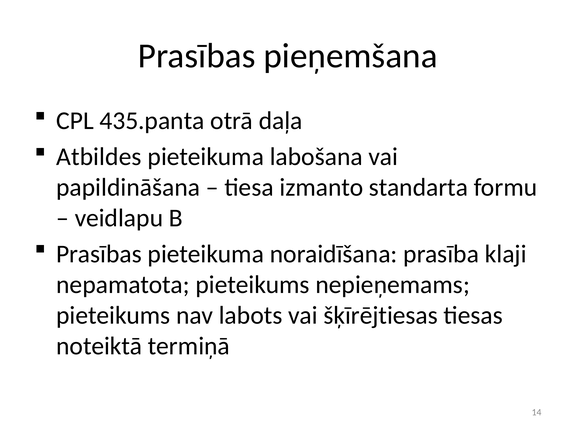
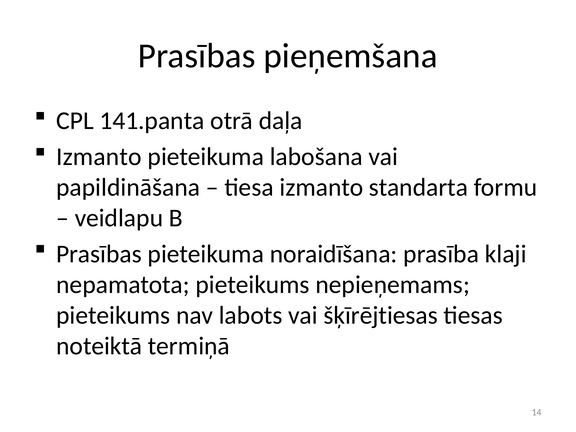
435.panta: 435.panta -> 141.panta
Atbildes at (99, 157): Atbildes -> Izmanto
